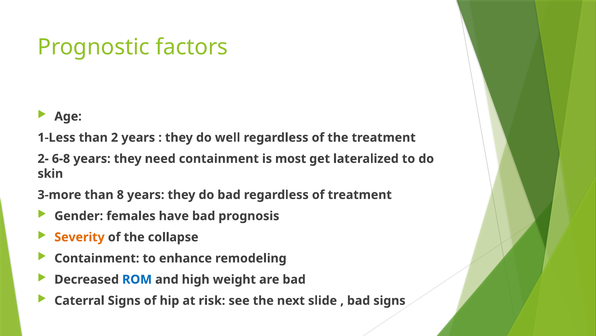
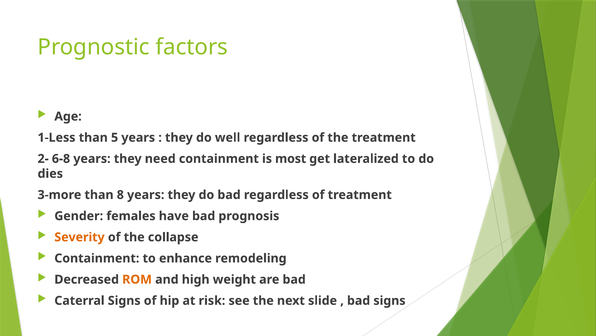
2: 2 -> 5
skin: skin -> dies
ROM colour: blue -> orange
